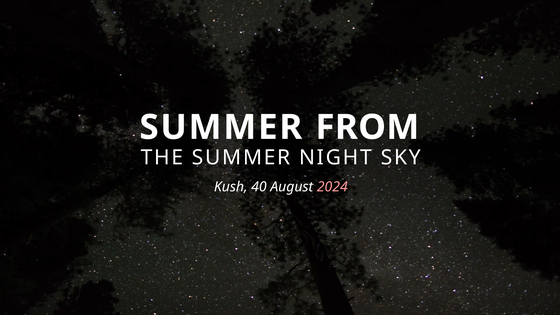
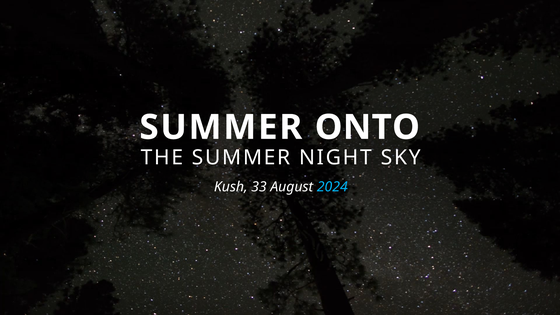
FROM: FROM -> ONTO
40: 40 -> 33
2024 colour: pink -> light blue
